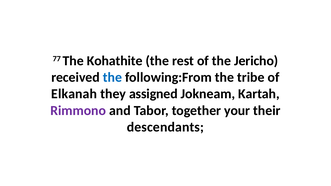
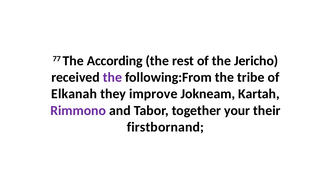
Kohathite: Kohathite -> According
the at (112, 77) colour: blue -> purple
assigned: assigned -> improve
descendants: descendants -> firstbornand
